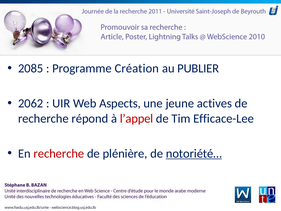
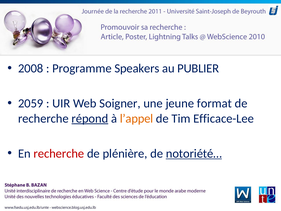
2085: 2085 -> 2008
Création: Création -> Speakers
2062: 2062 -> 2059
Aspects: Aspects -> Soigner
actives: actives -> format
répond underline: none -> present
l’appel colour: red -> orange
